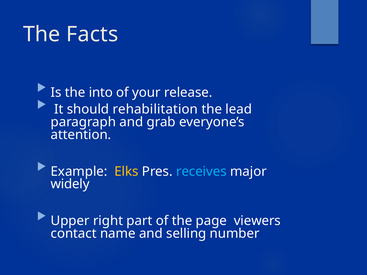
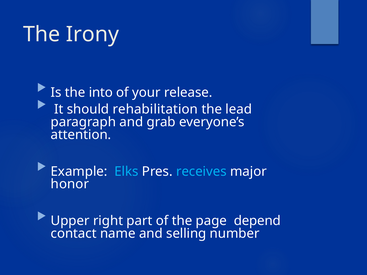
Facts: Facts -> Irony
Elks colour: yellow -> light blue
widely: widely -> honor
viewers: viewers -> depend
